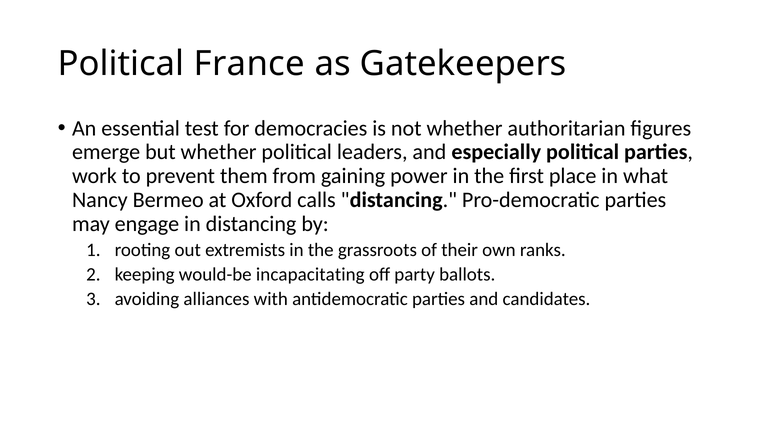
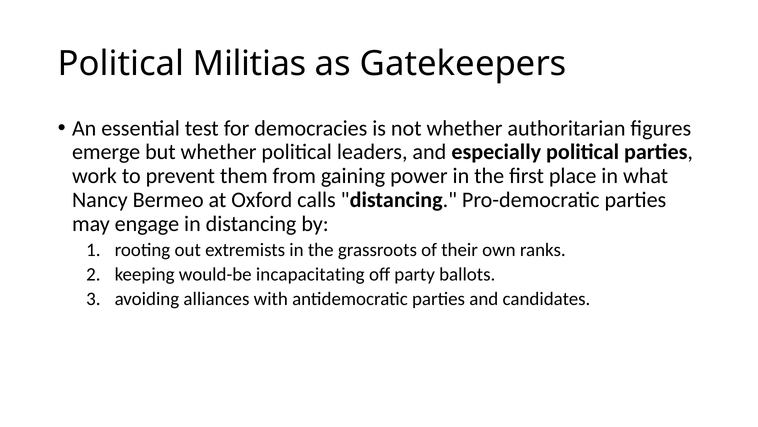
France: France -> Militias
